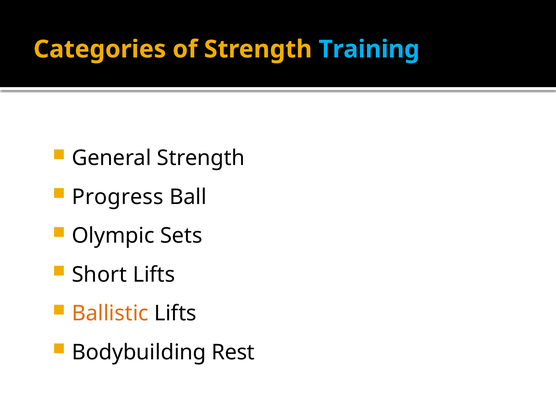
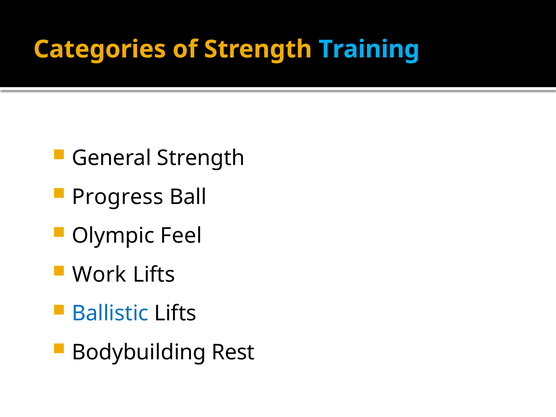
Sets: Sets -> Feel
Short: Short -> Work
Ballistic colour: orange -> blue
